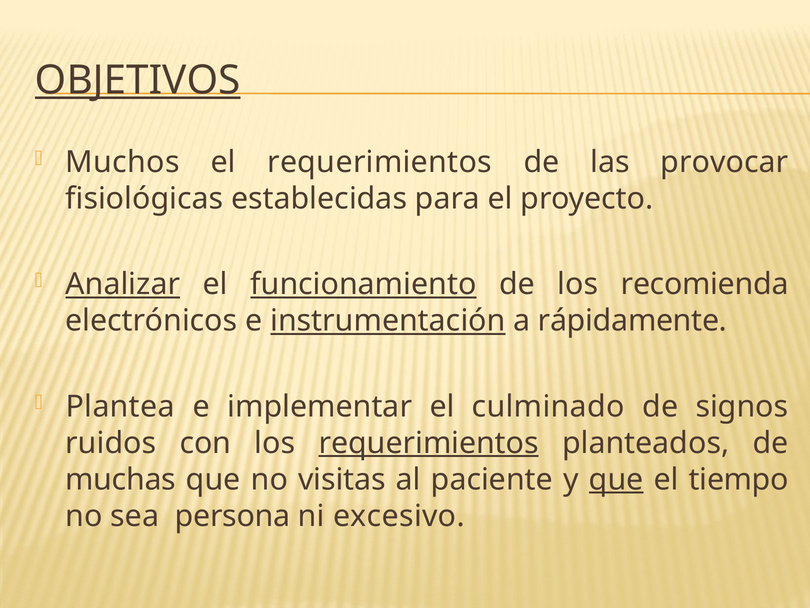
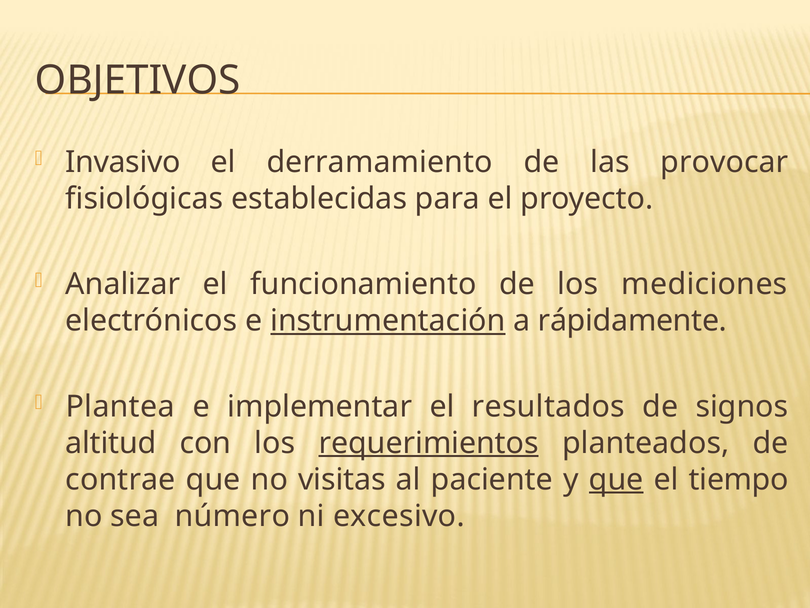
OBJETIVOS underline: present -> none
Muchos: Muchos -> Invasivo
el requerimientos: requerimientos -> derramamiento
Analizar underline: present -> none
funcionamiento underline: present -> none
recomienda: recomienda -> mediciones
culminado: culminado -> resultados
ruidos: ruidos -> altitud
muchas: muchas -> contrae
persona: persona -> número
